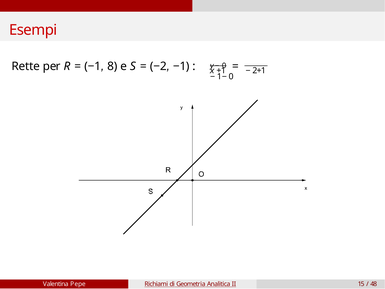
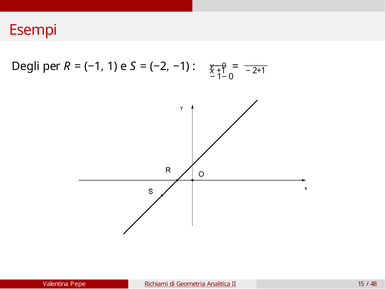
Rette: Rette -> Degli
8: 8 -> 1
